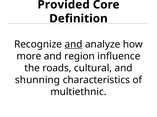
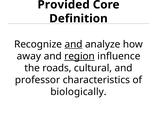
more: more -> away
region underline: none -> present
shunning: shunning -> professor
multiethnic: multiethnic -> biologically
